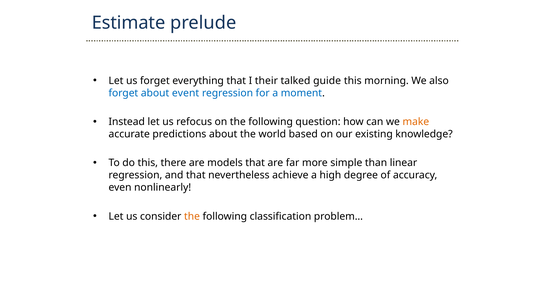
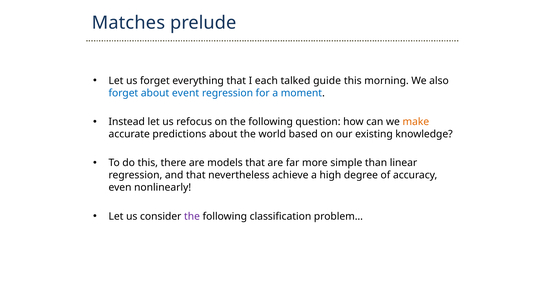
Estimate: Estimate -> Matches
their: their -> each
the at (192, 216) colour: orange -> purple
